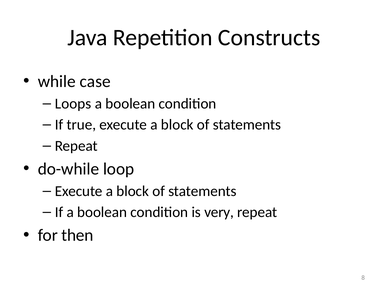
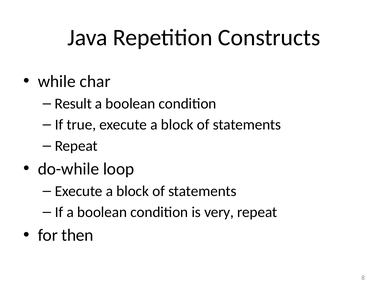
case: case -> char
Loops: Loops -> Result
